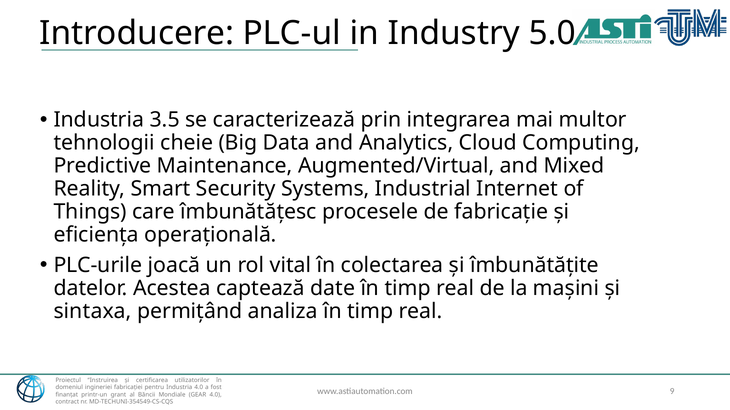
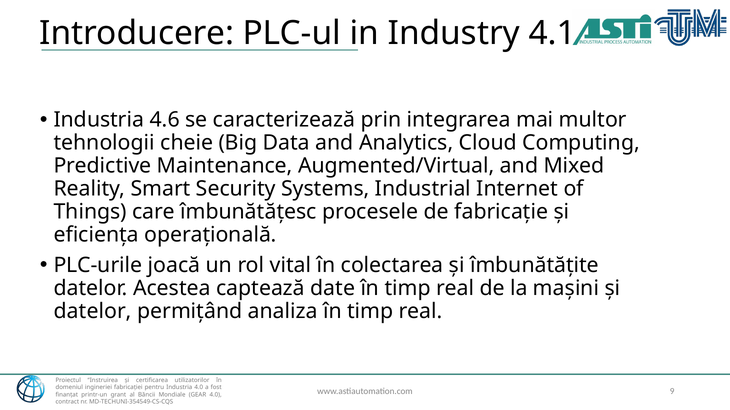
5.0: 5.0 -> 4.1
3.5: 3.5 -> 4.6
sintaxa at (93, 312): sintaxa -> datelor
